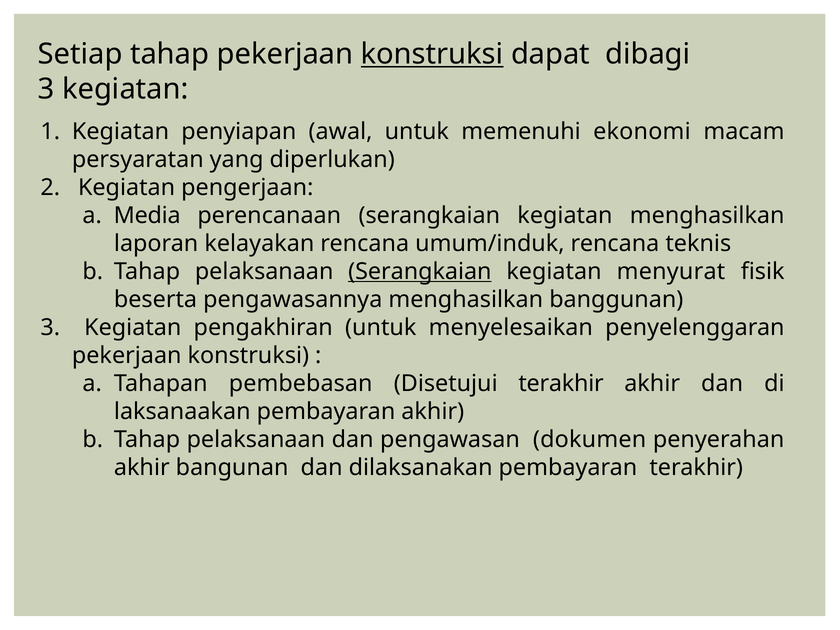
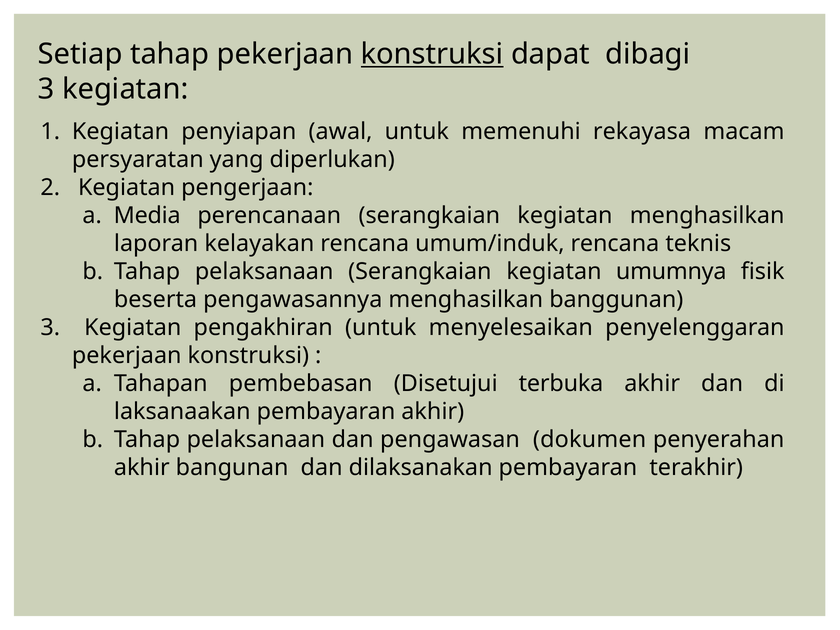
ekonomi: ekonomi -> rekayasa
Serangkaian at (420, 271) underline: present -> none
menyurat: menyurat -> umumnya
Disetujui terakhir: terakhir -> terbuka
